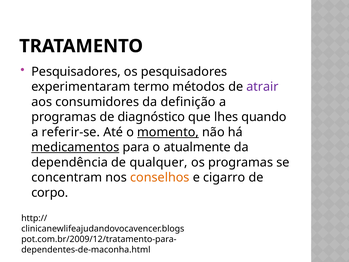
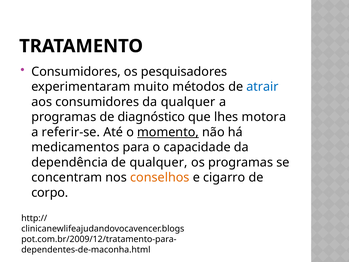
Pesquisadores at (76, 72): Pesquisadores -> Consumidores
termo: termo -> muito
atrair colour: purple -> blue
da definição: definição -> qualquer
quando: quando -> motora
medicamentos underline: present -> none
atualmente: atualmente -> capacidade
